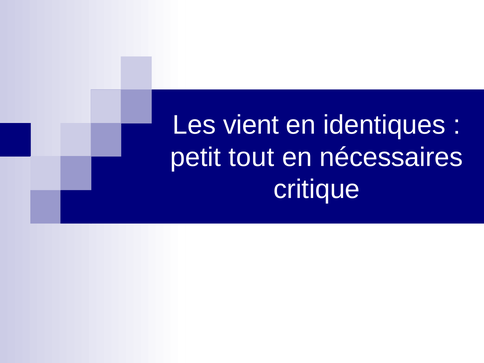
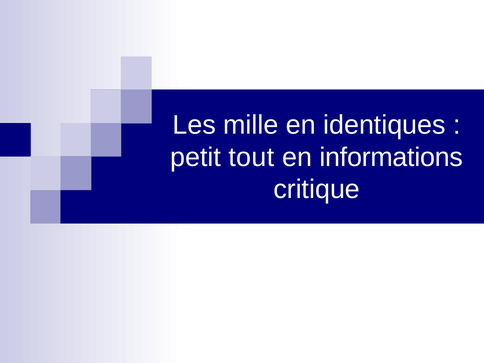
vient: vient -> mille
nécessaires: nécessaires -> informations
